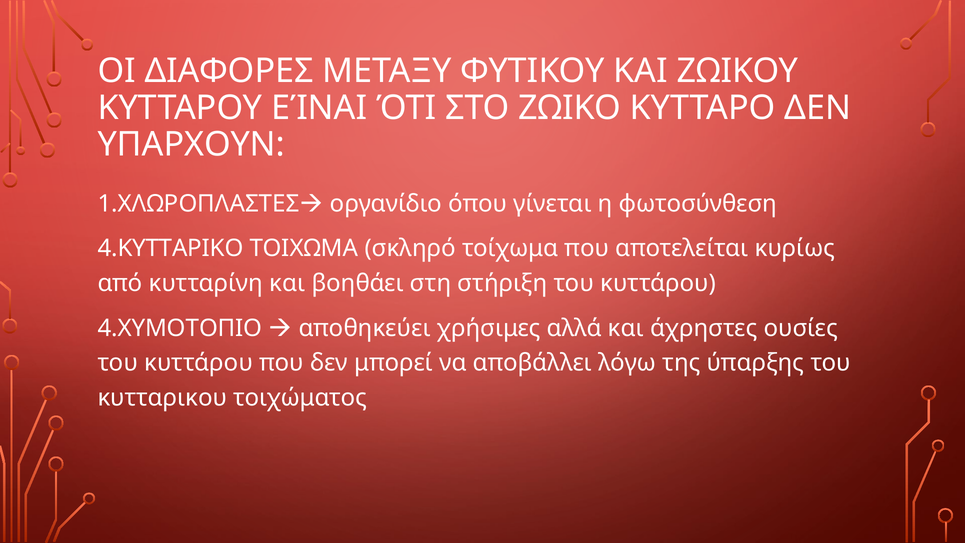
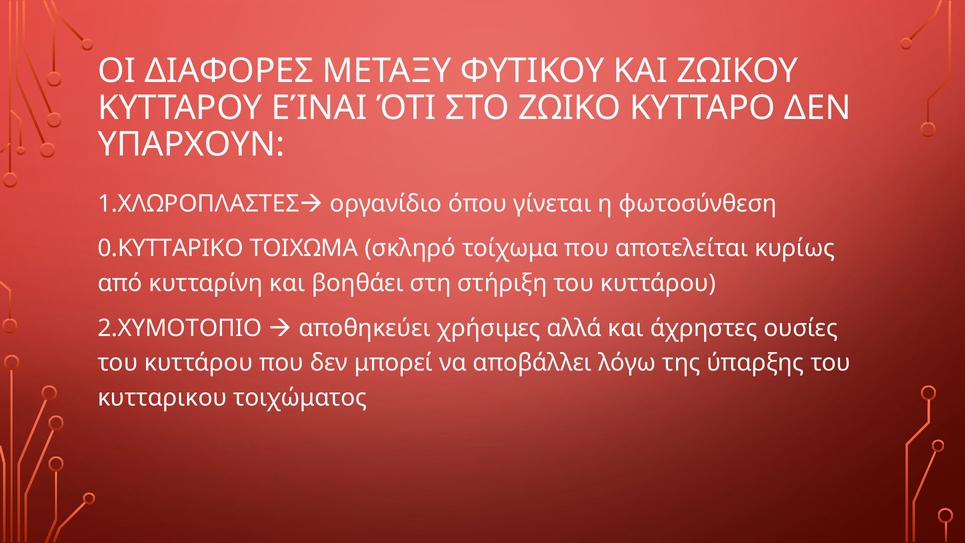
4.ΚΥΤΤΑΡΙΚΟ: 4.ΚΥΤΤΑΡΙΚΟ -> 0.ΚΥΤΤΑΡΙΚΟ
4.ΧΥΜΟΤΟΠΙΟ: 4.ΧΥΜΟΤΟΠΙΟ -> 2.ΧΥΜΟΤΟΠΙΟ
